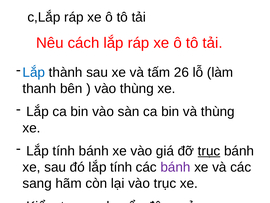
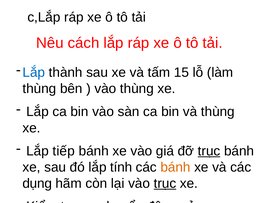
26: 26 -> 15
thanh at (39, 88): thanh -> thùng
tính at (64, 151): tính -> tiếp
bánh at (175, 167) colour: purple -> orange
sang: sang -> dụng
trục at (165, 183) underline: none -> present
